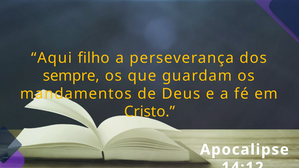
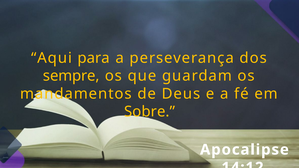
filho: filho -> para
Cristo: Cristo -> Sobre
